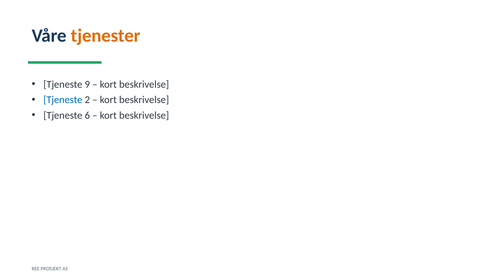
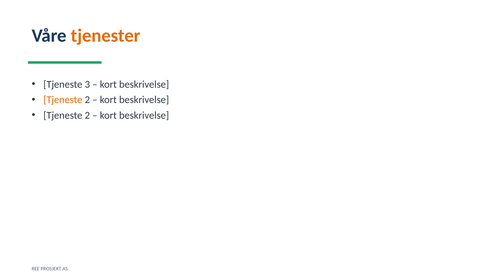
9: 9 -> 3
Tjeneste at (63, 100) colour: blue -> orange
6 at (87, 115): 6 -> 2
